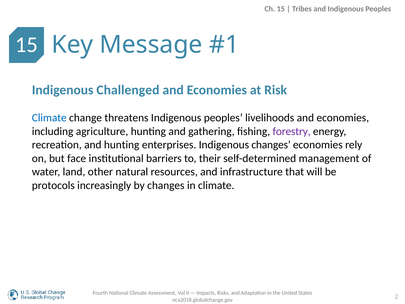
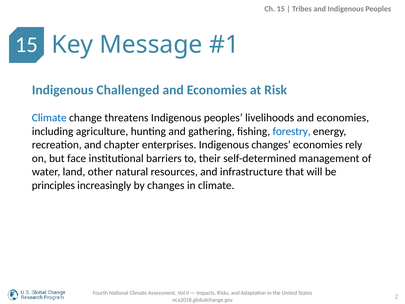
forestry colour: purple -> blue
and hunting: hunting -> chapter
protocols: protocols -> principles
